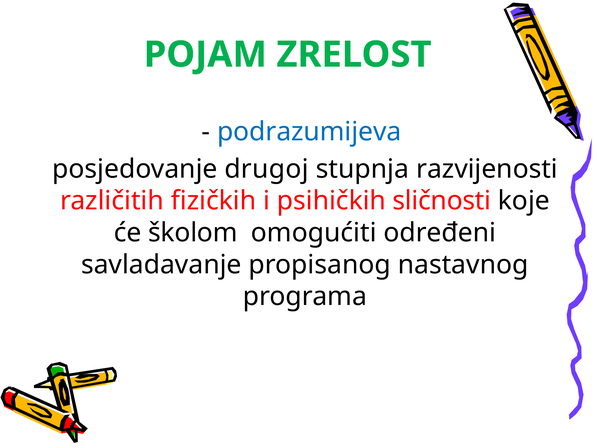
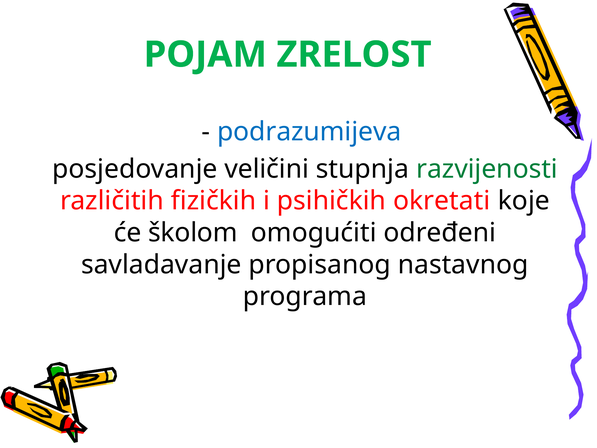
drugoj: drugoj -> veličini
razvijenosti colour: black -> green
sličnosti: sličnosti -> okretati
